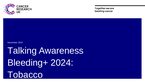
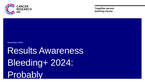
Talking: Talking -> Results
Tobacco: Tobacco -> Probably
